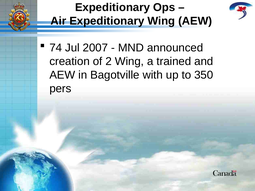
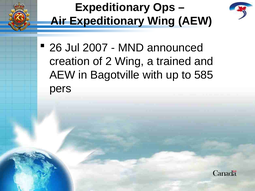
74: 74 -> 26
350: 350 -> 585
